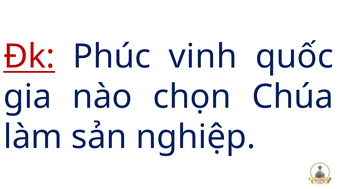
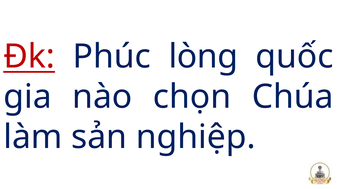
vinh: vinh -> lòng
